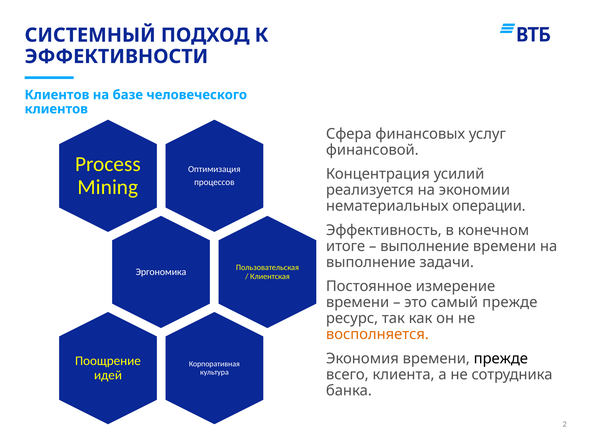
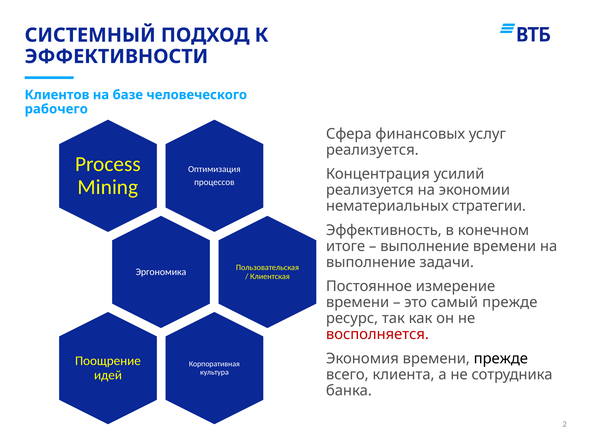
клиентов at (56, 109): клиентов -> рабочего
финансовой at (372, 150): финансовой -> реализуется
операции: операции -> стратегии
восполняется colour: orange -> red
